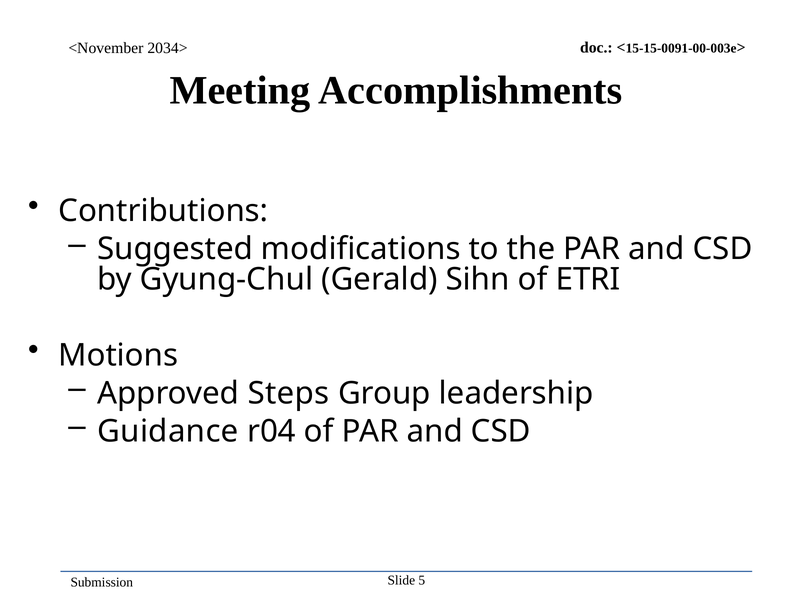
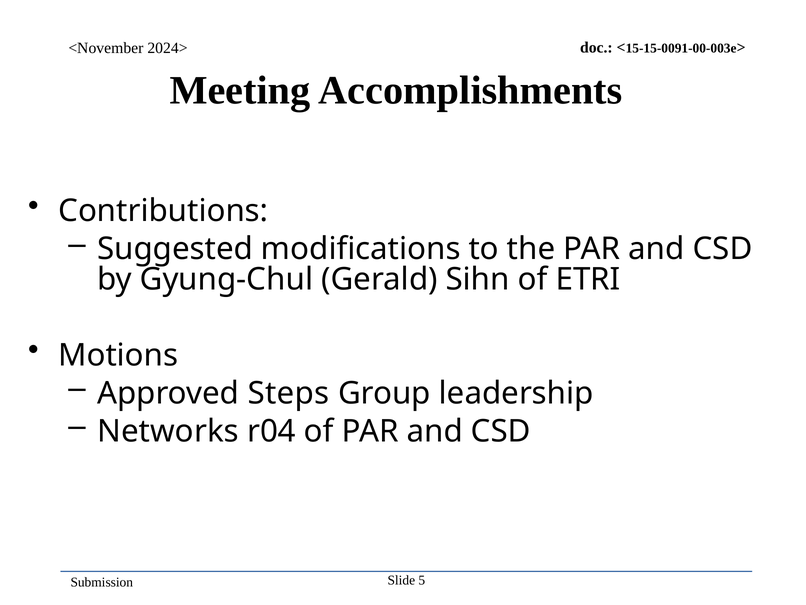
2034>: 2034> -> 2024>
Guidance: Guidance -> Networks
